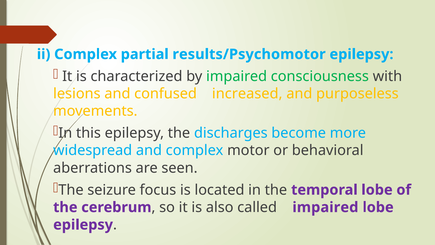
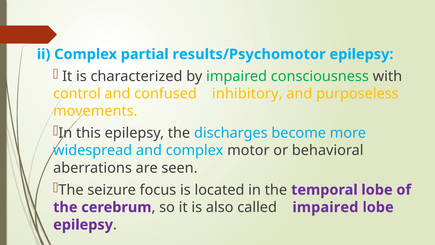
lesions: lesions -> control
increased: increased -> inhibitory
